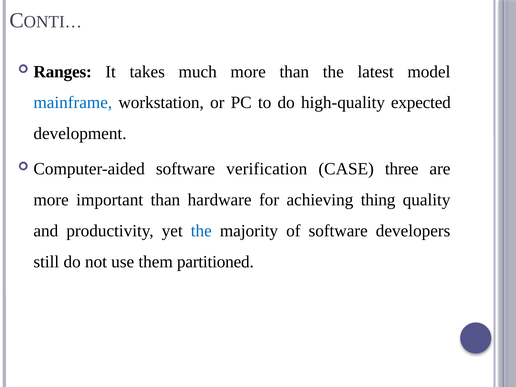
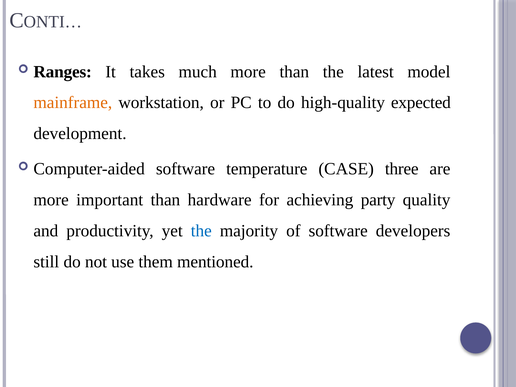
mainframe colour: blue -> orange
verification: verification -> temperature
thing: thing -> party
partitioned: partitioned -> mentioned
